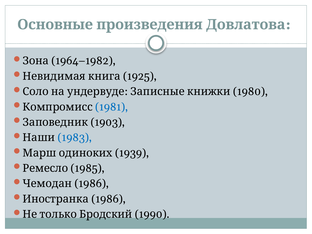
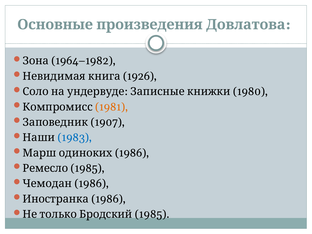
1925: 1925 -> 1926
1981 colour: blue -> orange
1903: 1903 -> 1907
1939 at (132, 153): 1939 -> 1986
1990 at (152, 214): 1990 -> 1985
